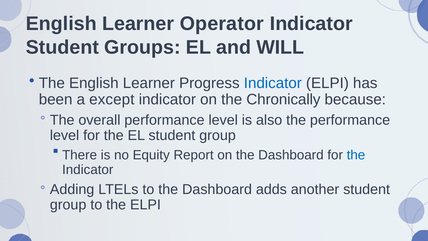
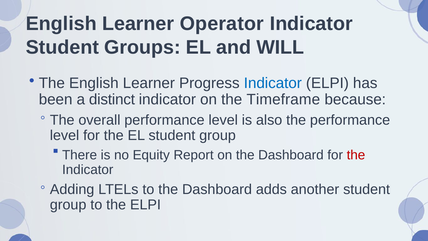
except: except -> distinct
Chronically: Chronically -> Timeframe
the at (356, 155) colour: blue -> red
